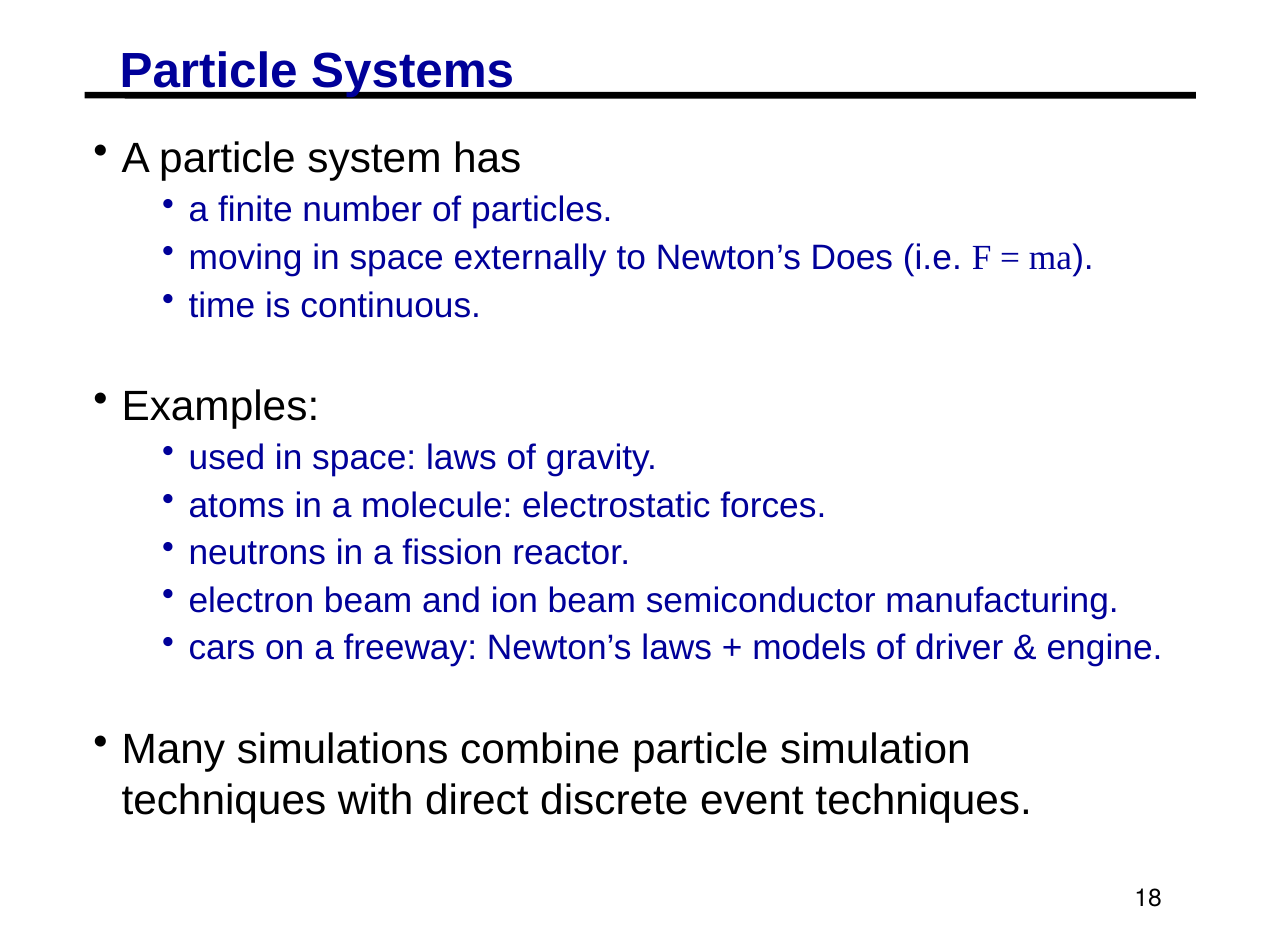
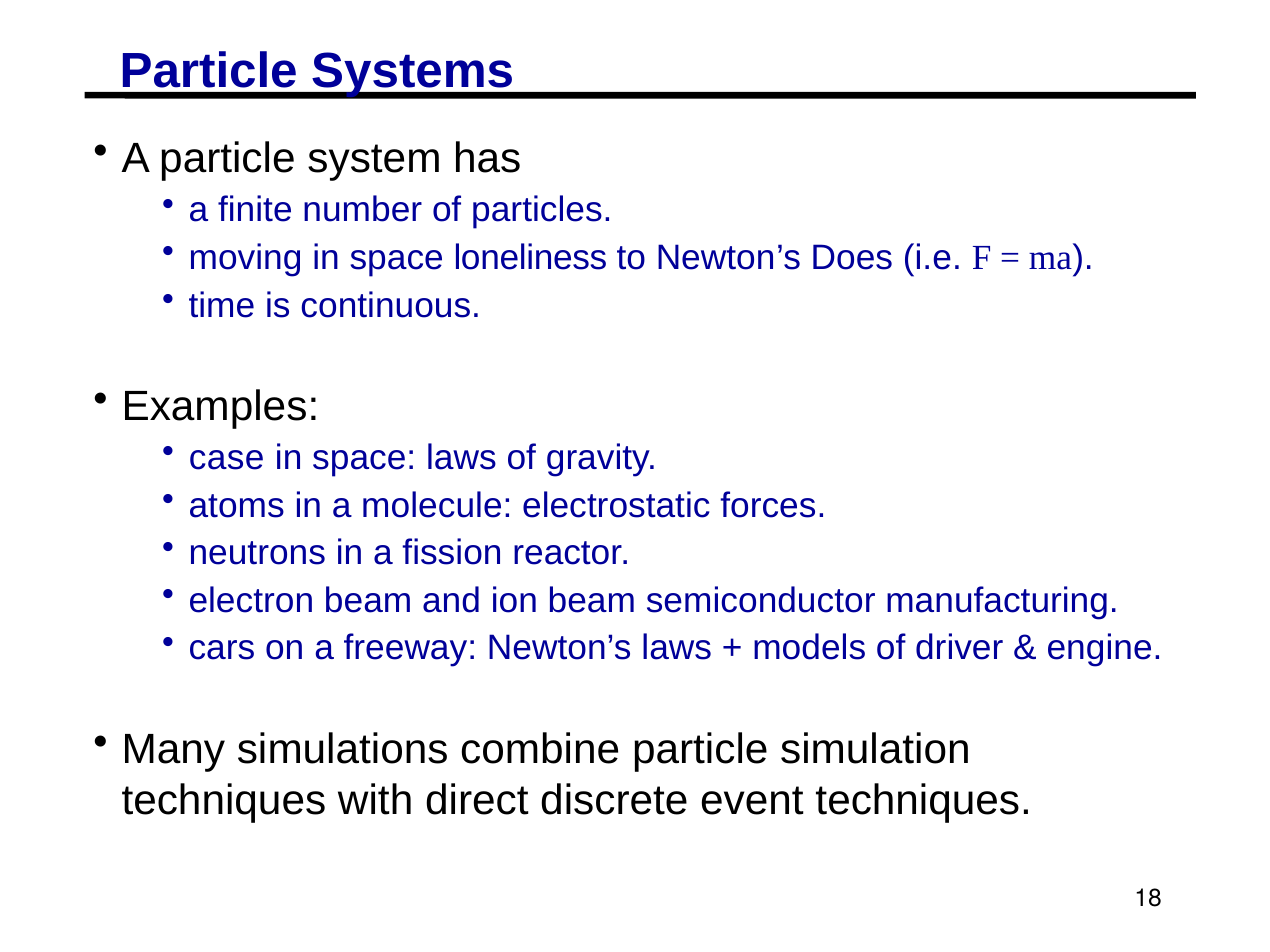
externally: externally -> loneliness
used: used -> case
